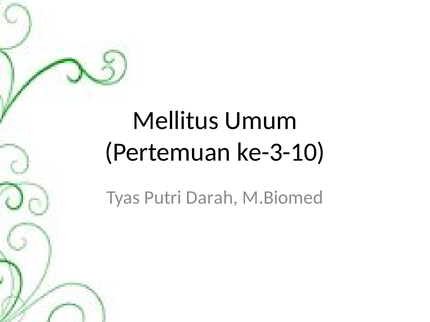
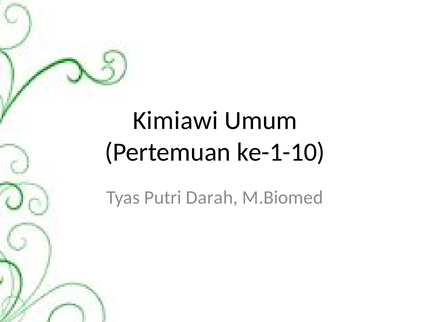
Mellitus: Mellitus -> Kimiawi
ke-3-10: ke-3-10 -> ke-1-10
